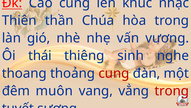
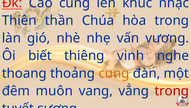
thái: thái -> biết
sinh: sinh -> vinh
cung at (114, 73) colour: red -> orange
